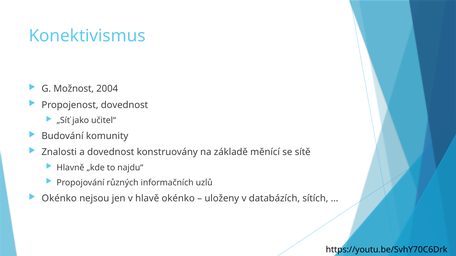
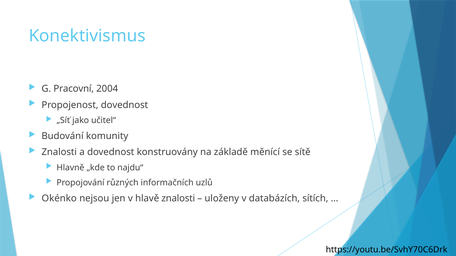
Možnost: Možnost -> Pracovní
hlavě okénko: okénko -> znalosti
